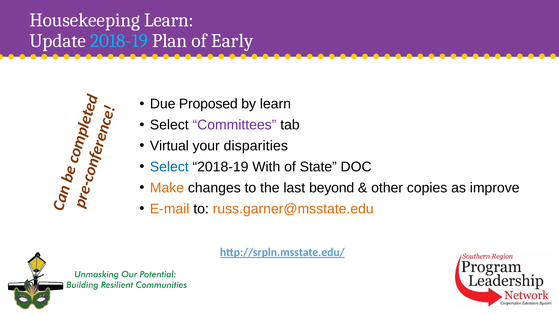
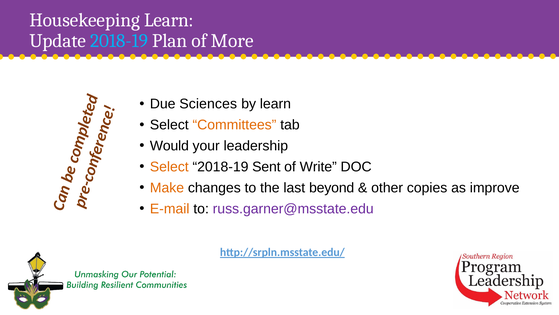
Early: Early -> More
Proposed: Proposed -> Sciences
Committees colour: purple -> orange
Virtual: Virtual -> Would
disparities: disparities -> leadership
Select at (169, 167) colour: blue -> orange
With: With -> Sent
State: State -> Write
russ.garner@msstate.edu colour: orange -> purple
